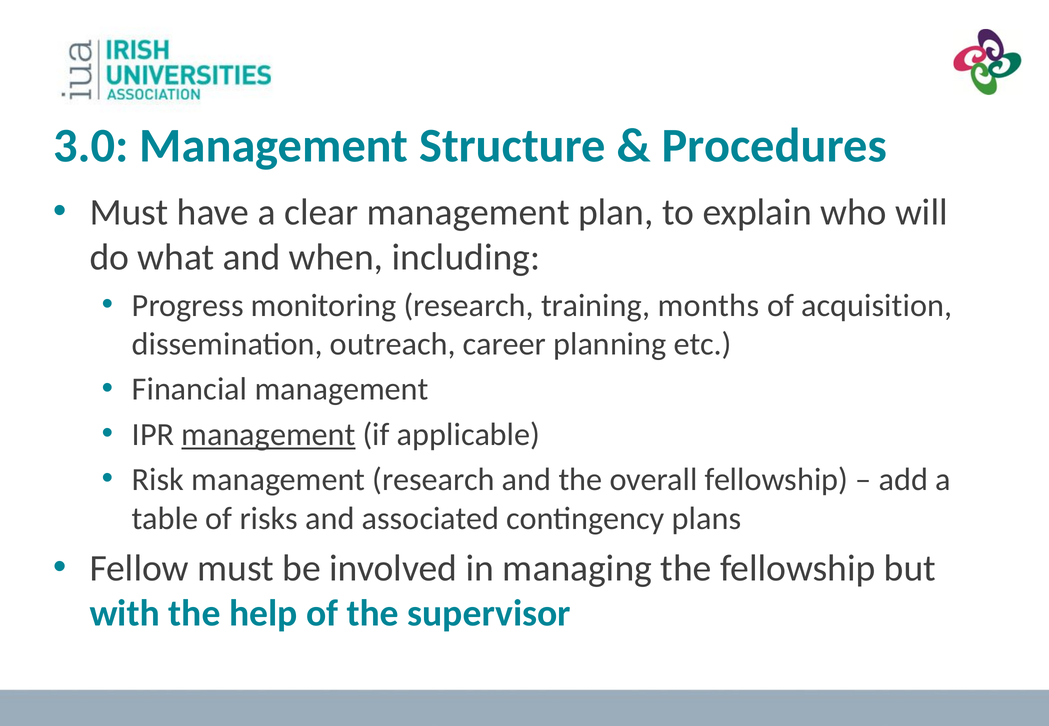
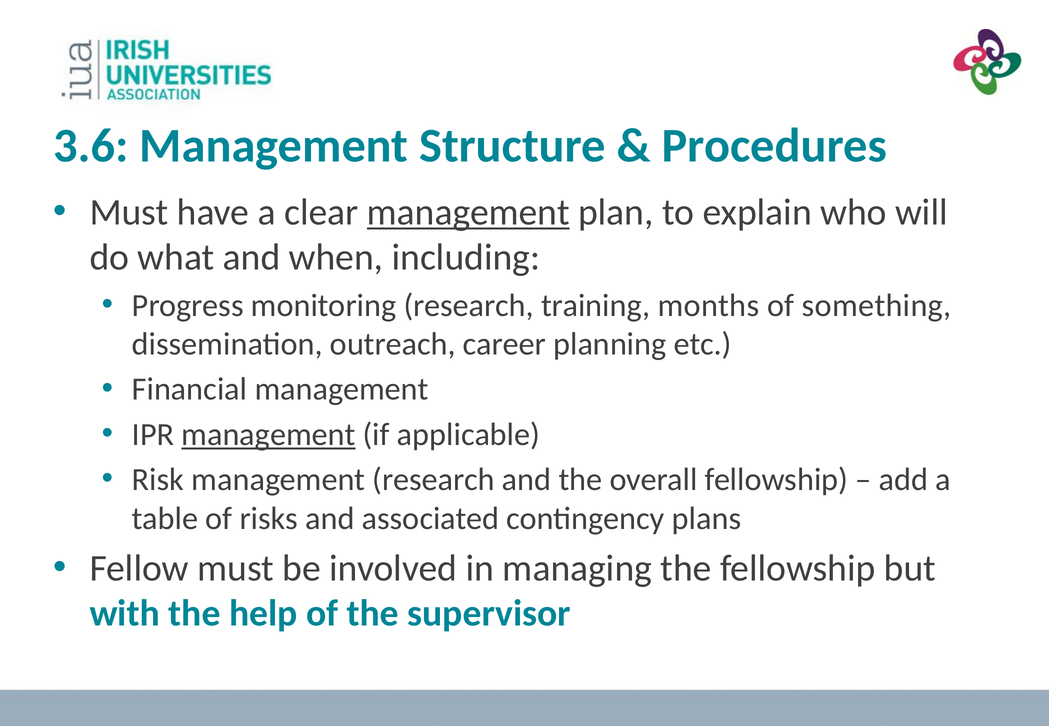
3.0: 3.0 -> 3.6
management at (468, 212) underline: none -> present
acquisition: acquisition -> something
